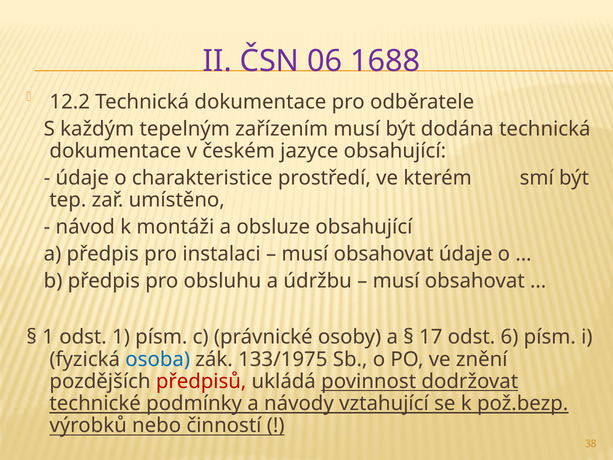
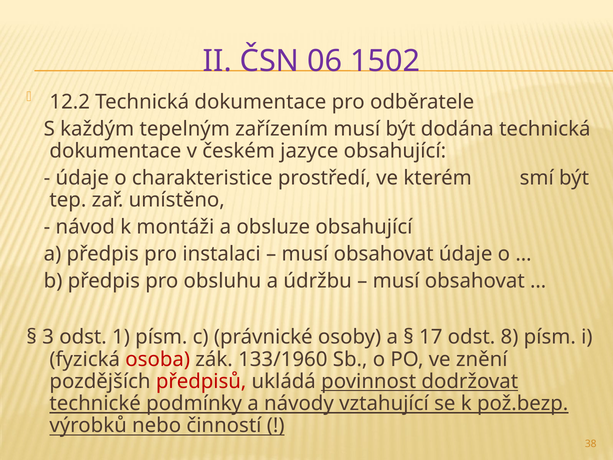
1688: 1688 -> 1502
1 at (48, 337): 1 -> 3
6: 6 -> 8
osoba colour: blue -> red
133/1975: 133/1975 -> 133/1960
